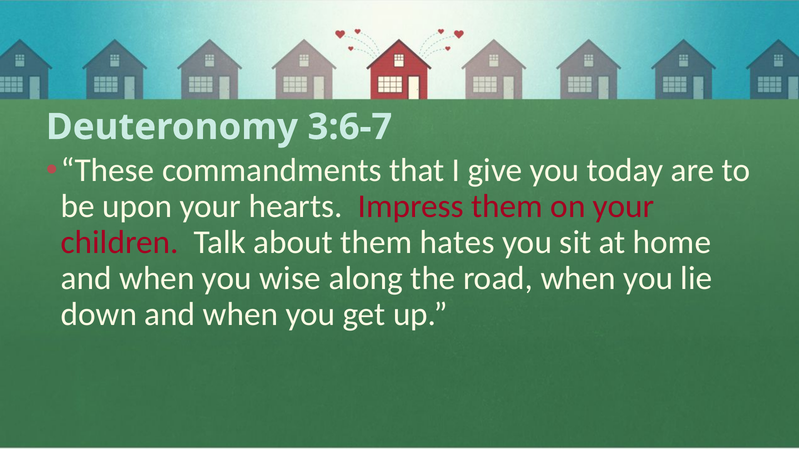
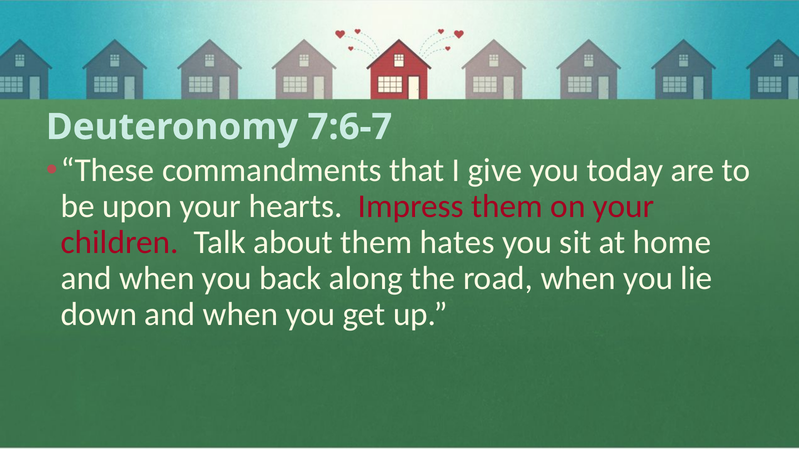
3:6-7: 3:6-7 -> 7:6-7
wise: wise -> back
